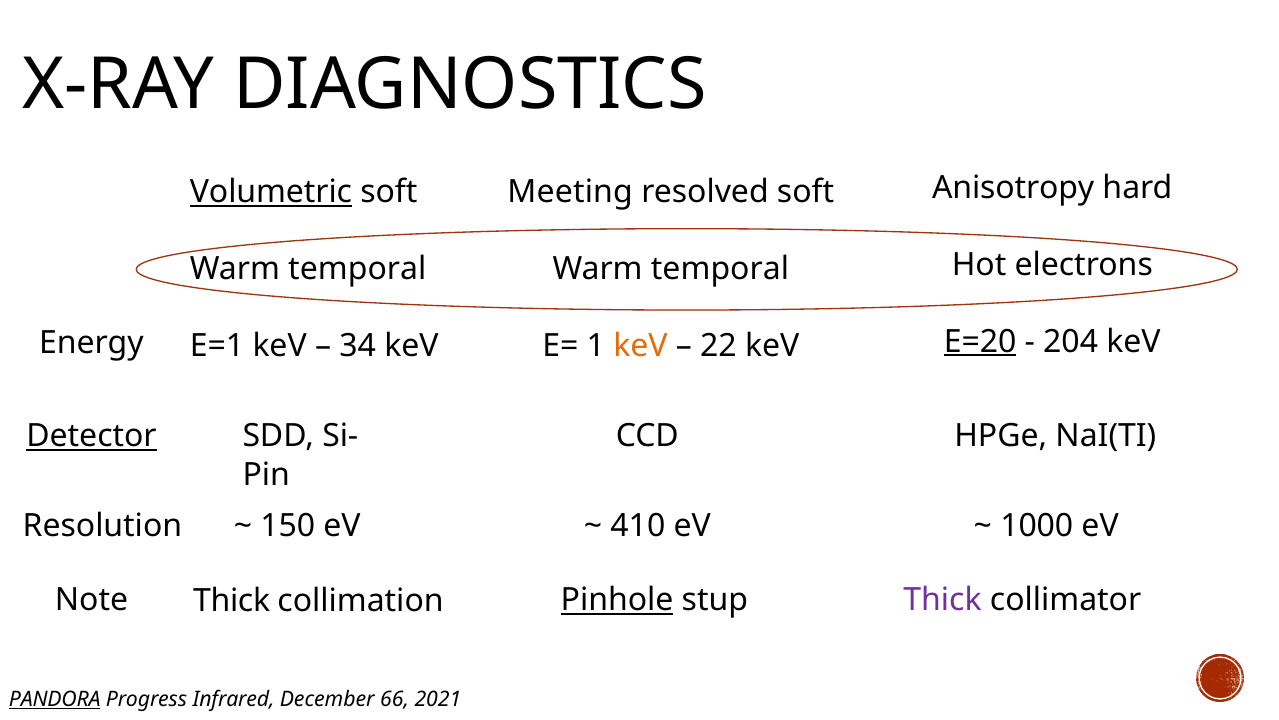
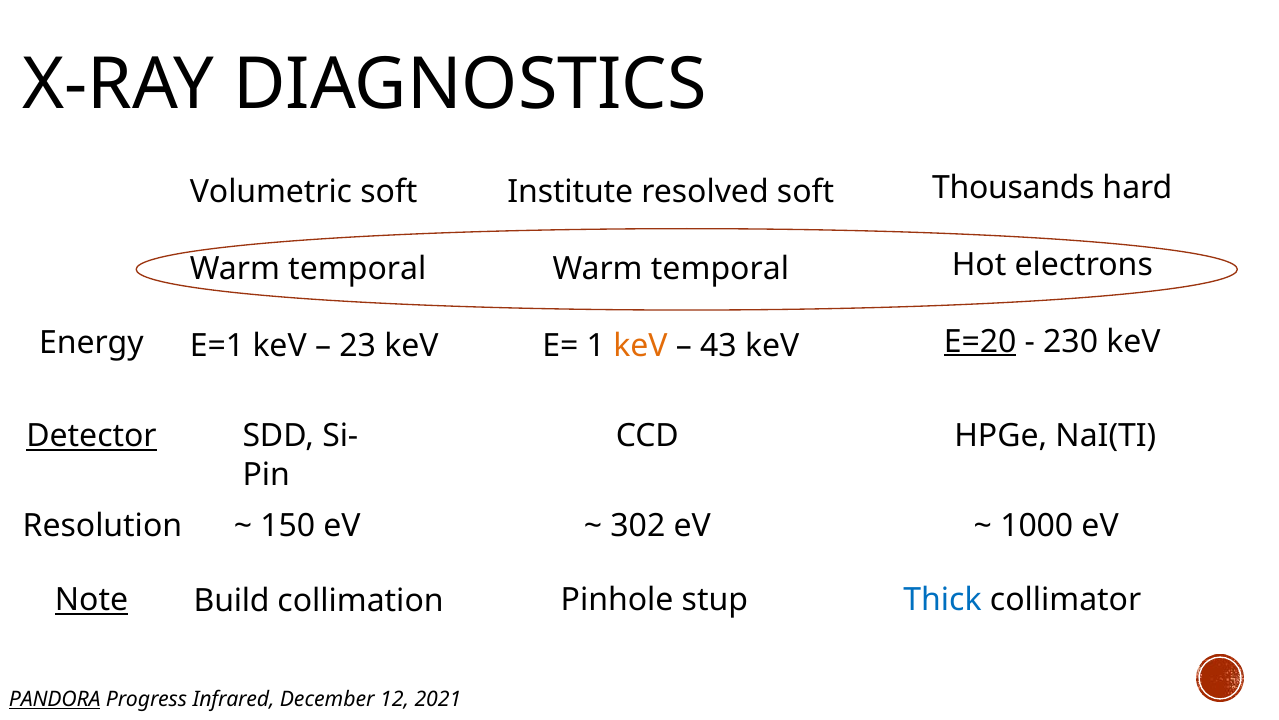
Anisotropy: Anisotropy -> Thousands
Volumetric underline: present -> none
Meeting: Meeting -> Institute
204: 204 -> 230
34: 34 -> 23
22: 22 -> 43
410: 410 -> 302
Note underline: none -> present
Thick at (232, 600): Thick -> Build
Pinhole underline: present -> none
Thick at (943, 600) colour: purple -> blue
66: 66 -> 12
